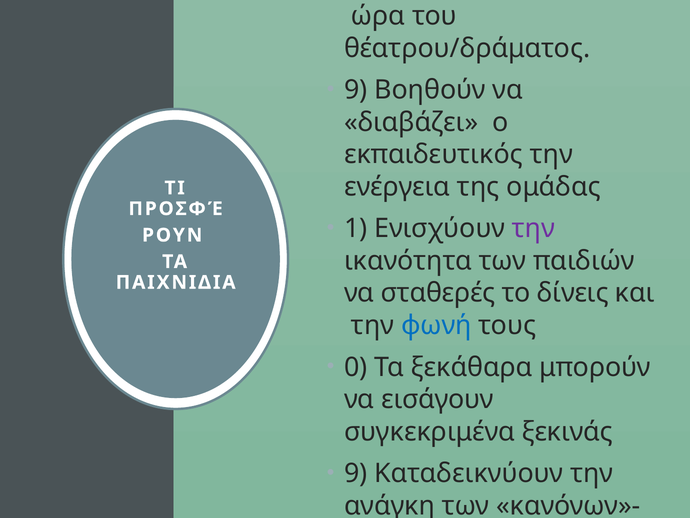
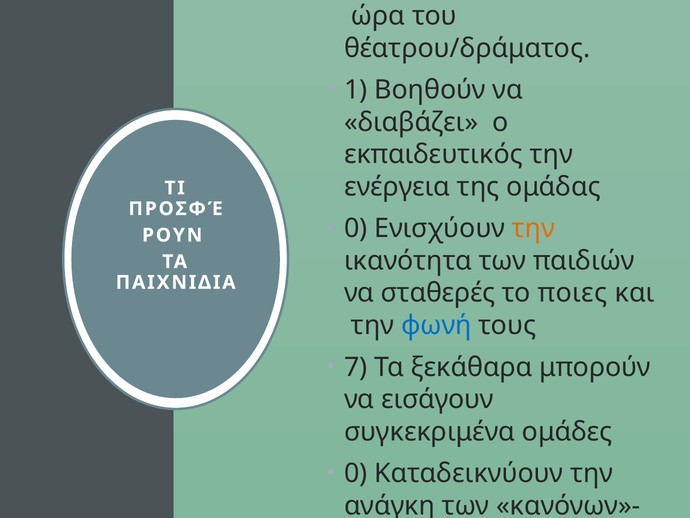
9 at (356, 90): 9 -> 1
1 at (356, 228): 1 -> 0
την at (533, 228) colour: purple -> orange
δίνεις: δίνεις -> ποιες
0: 0 -> 7
ξεκινάς: ξεκινάς -> ομάδες
9 at (356, 473): 9 -> 0
